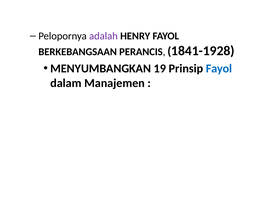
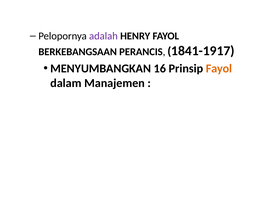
1841-1928: 1841-1928 -> 1841-1917
19: 19 -> 16
Fayol at (219, 69) colour: blue -> orange
